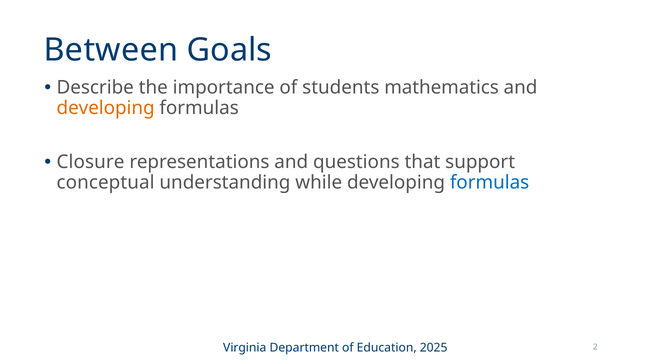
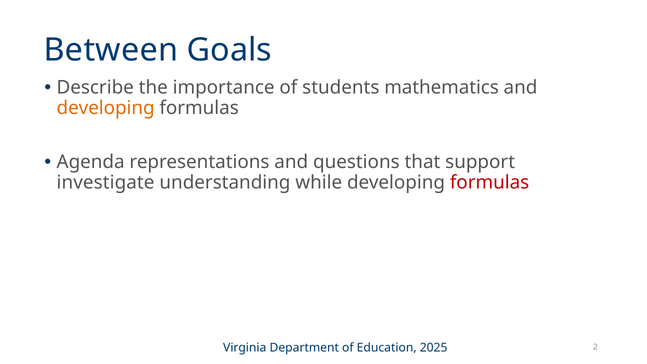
Closure: Closure -> Agenda
conceptual: conceptual -> investigate
formulas at (490, 183) colour: blue -> red
